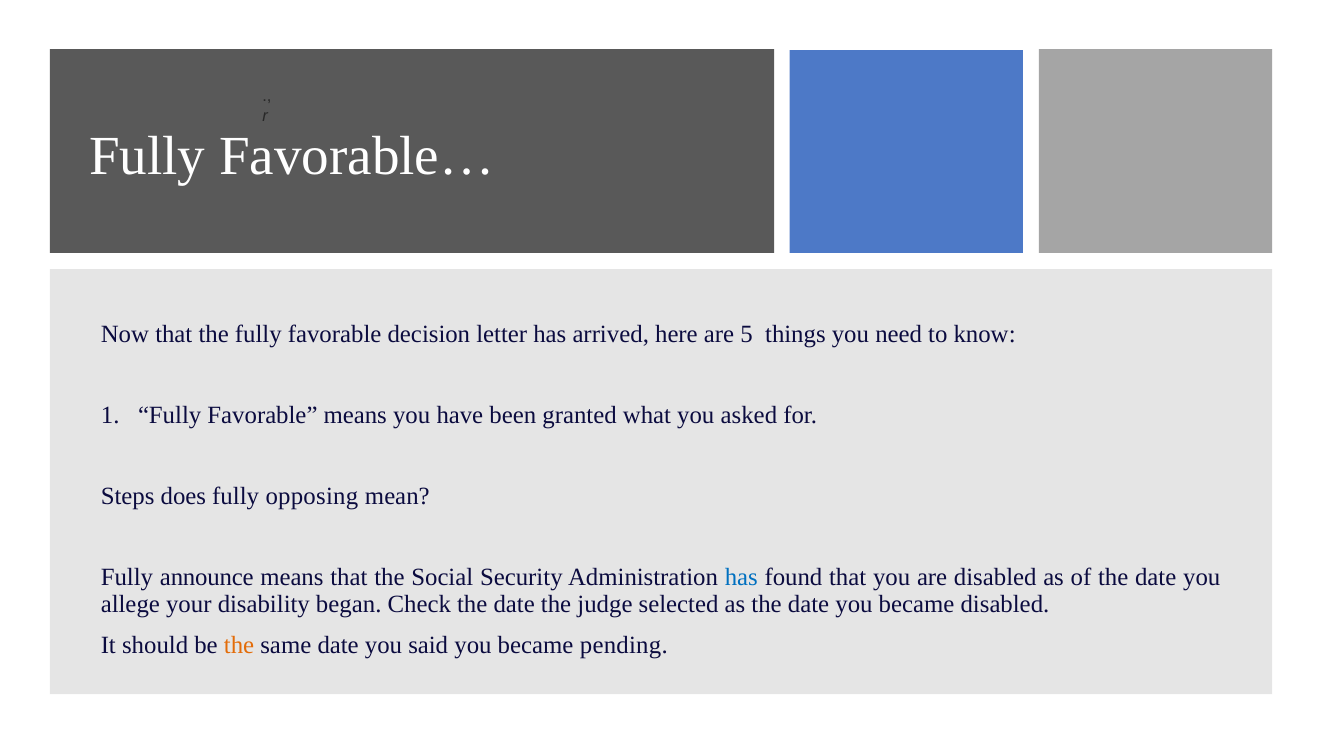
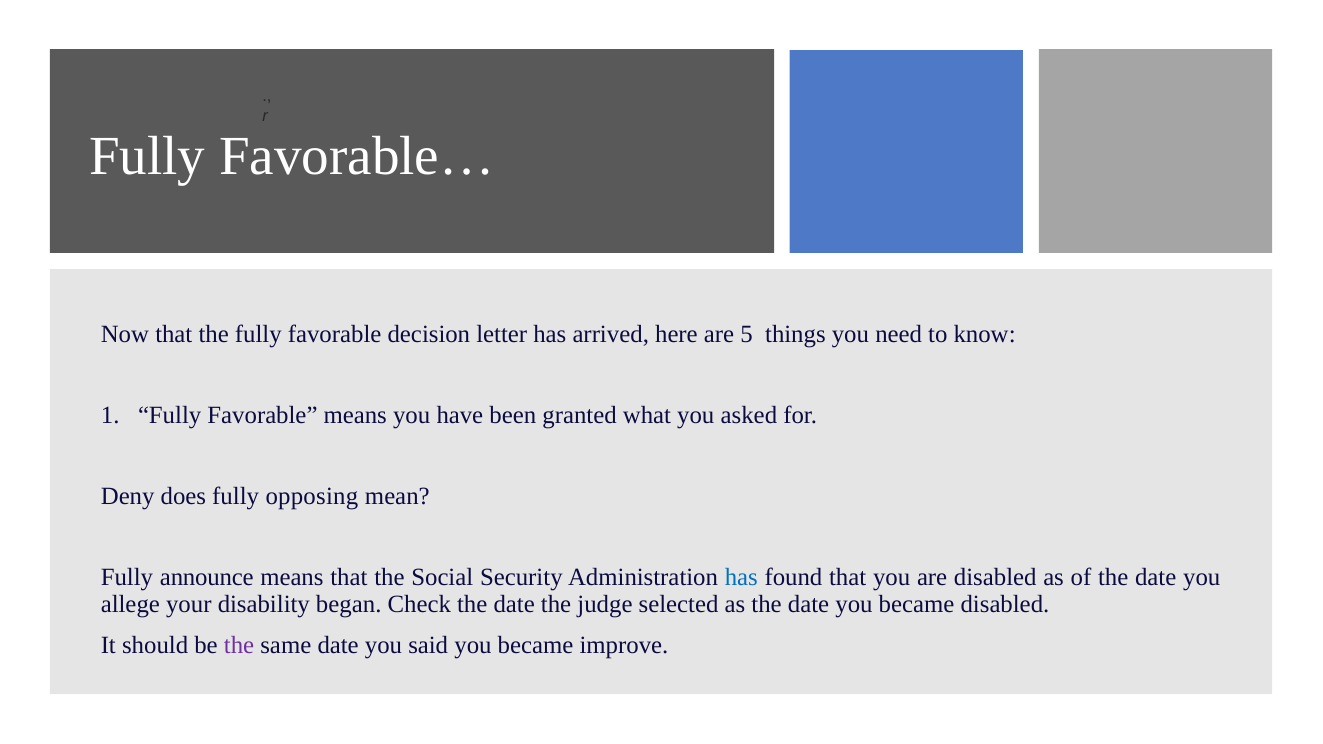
Steps: Steps -> Deny
the at (239, 645) colour: orange -> purple
pending: pending -> improve
